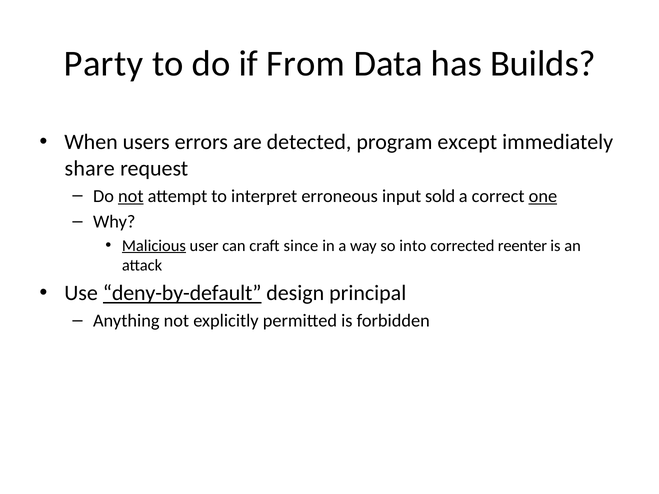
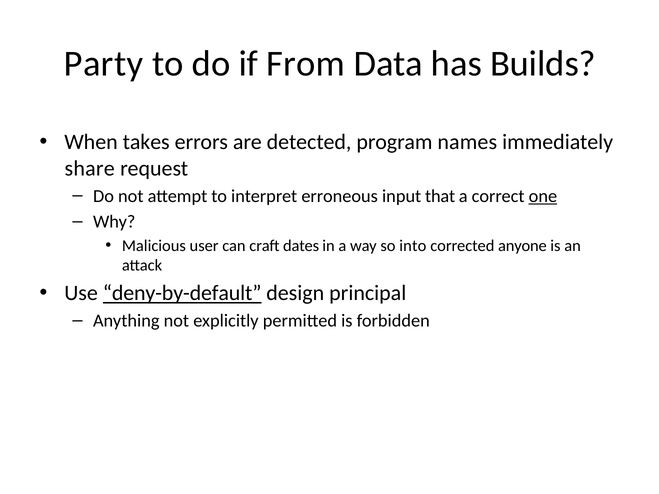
users: users -> takes
except: except -> names
not at (131, 196) underline: present -> none
sold: sold -> that
Malicious underline: present -> none
since: since -> dates
reenter: reenter -> anyone
